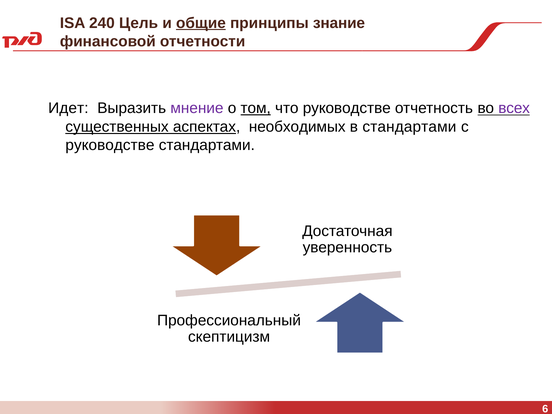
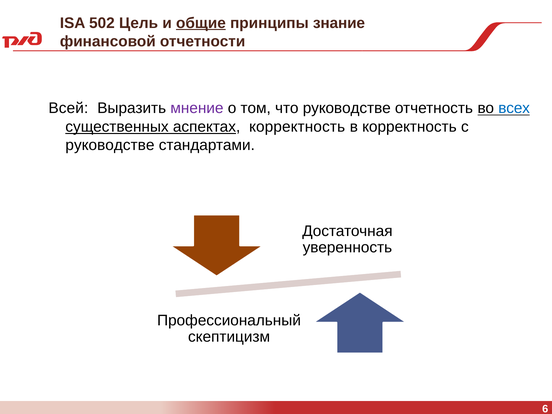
240: 240 -> 502
Идет: Идет -> Всей
том underline: present -> none
всех colour: purple -> blue
аспектах необходимых: необходимых -> корректность
в стандартами: стандартами -> корректность
